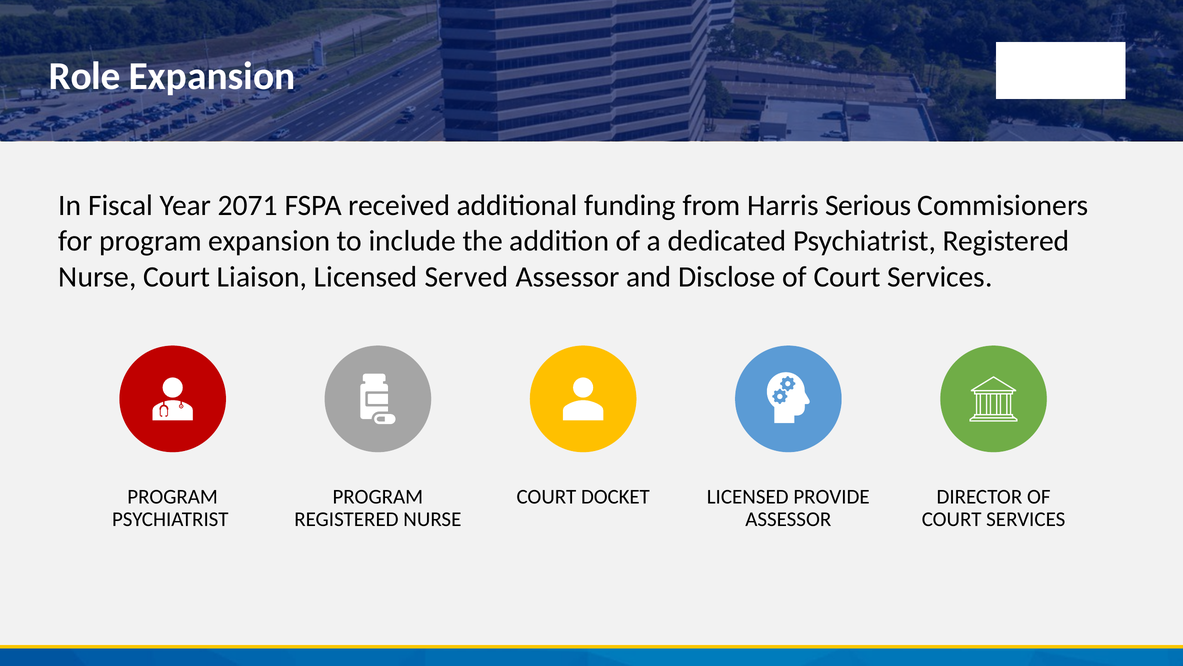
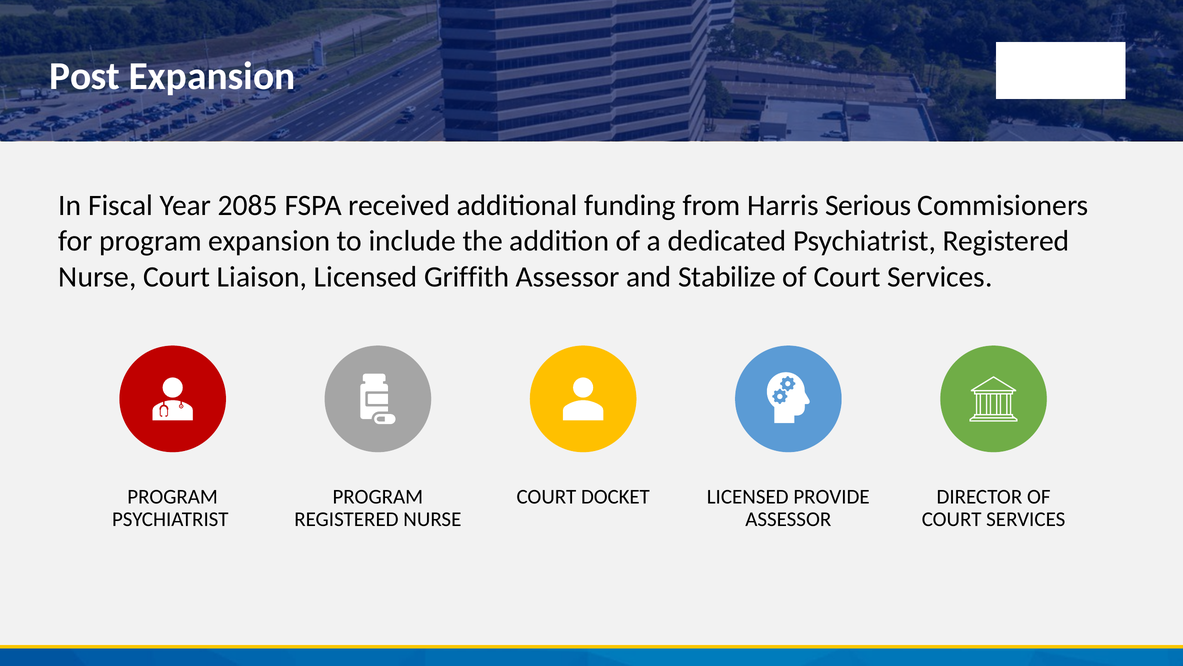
Role: Role -> Post
2071: 2071 -> 2085
Served: Served -> Griffith
Disclose: Disclose -> Stabilize
